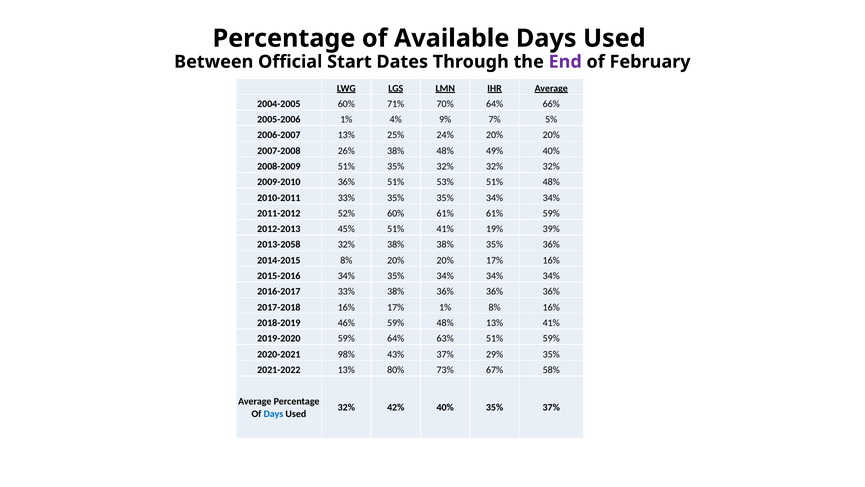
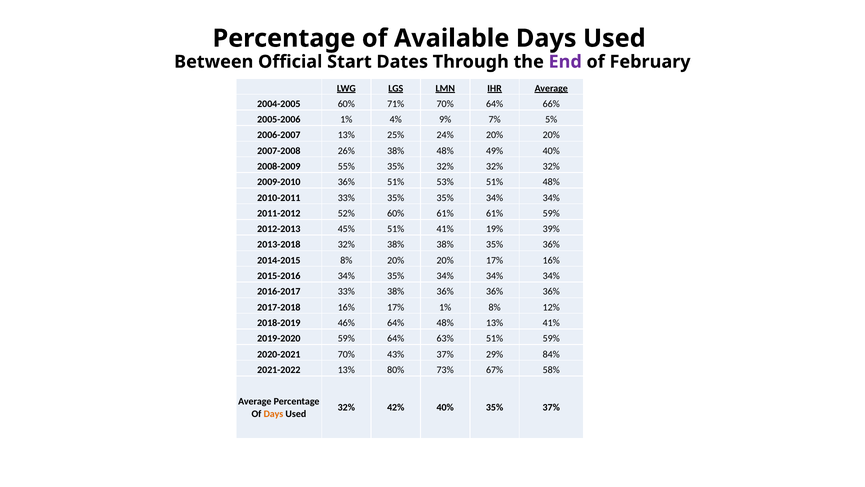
2008-2009 51%: 51% -> 55%
2013-2058: 2013-2058 -> 2013-2018
8% 16%: 16% -> 12%
46% 59%: 59% -> 64%
2020-2021 98%: 98% -> 70%
29% 35%: 35% -> 84%
Days at (273, 413) colour: blue -> orange
